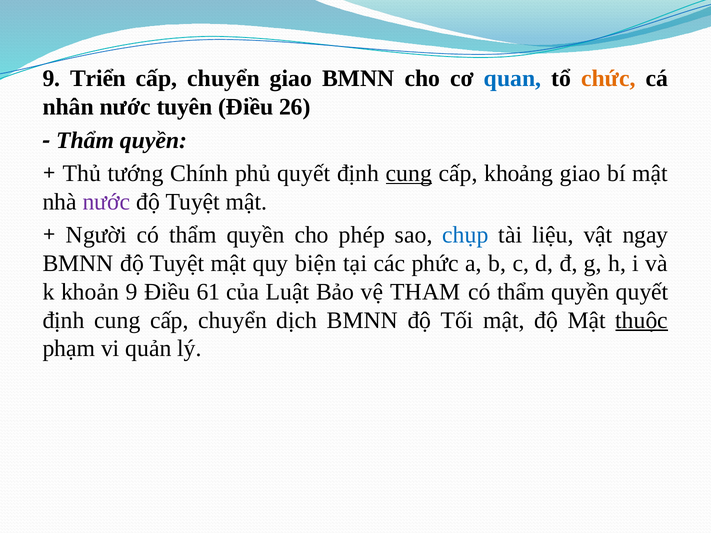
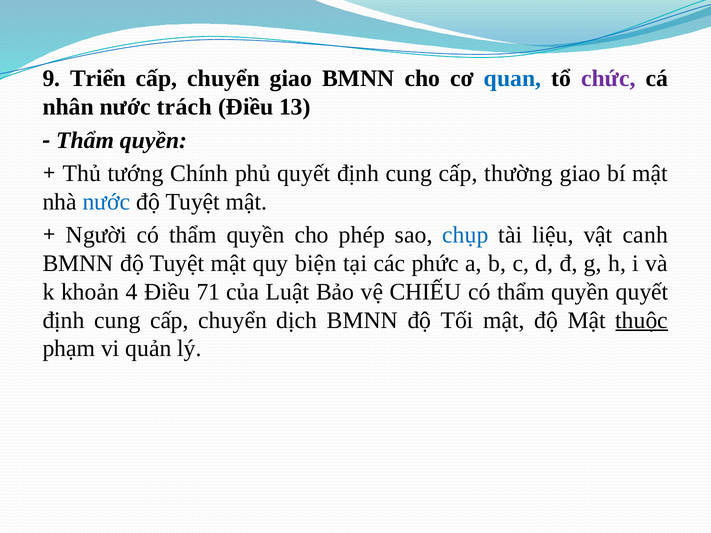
chức colour: orange -> purple
tuyên: tuyên -> trách
26: 26 -> 13
cung at (409, 173) underline: present -> none
khoảng: khoảng -> thường
nước at (106, 202) colour: purple -> blue
ngay: ngay -> canh
khoản 9: 9 -> 4
61: 61 -> 71
THAM: THAM -> CHIẾU
